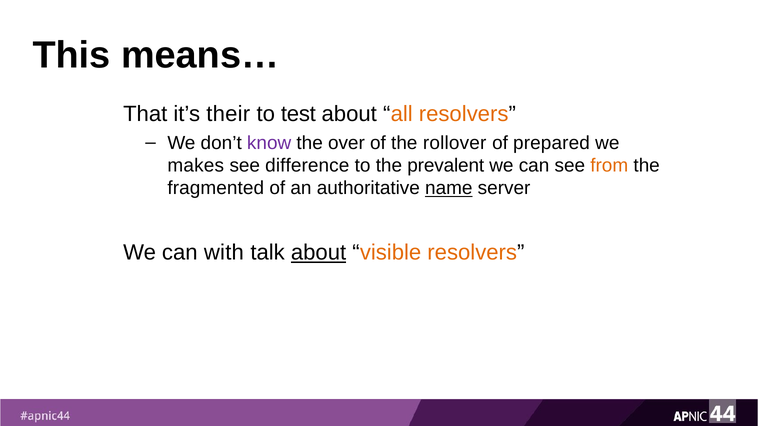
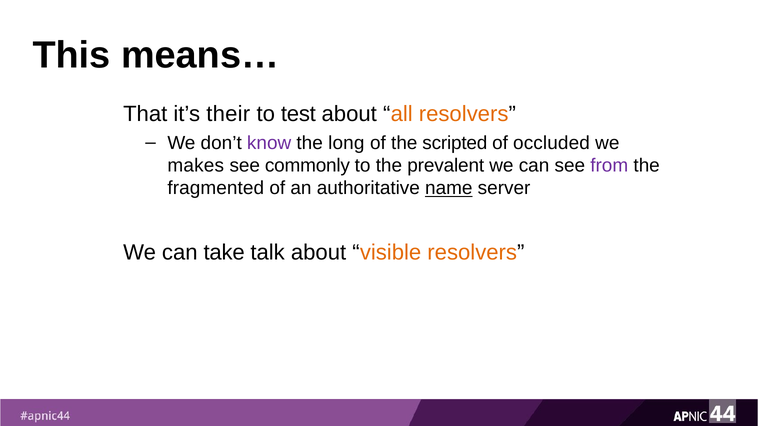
over: over -> long
rollover: rollover -> scripted
prepared: prepared -> occluded
difference: difference -> commonly
from colour: orange -> purple
with: with -> take
about at (319, 253) underline: present -> none
